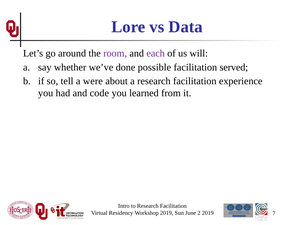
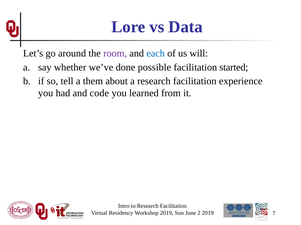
each colour: purple -> blue
served: served -> started
were: were -> them
